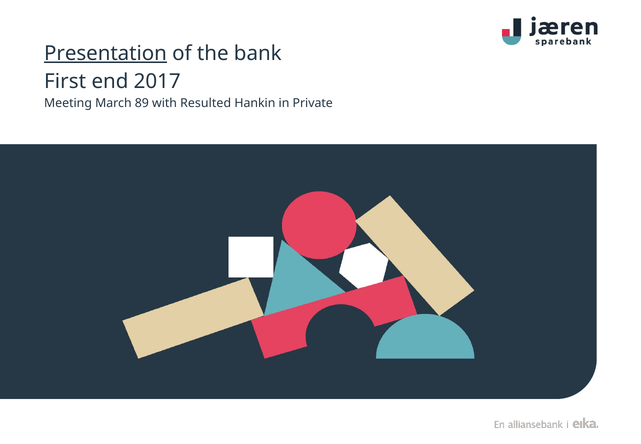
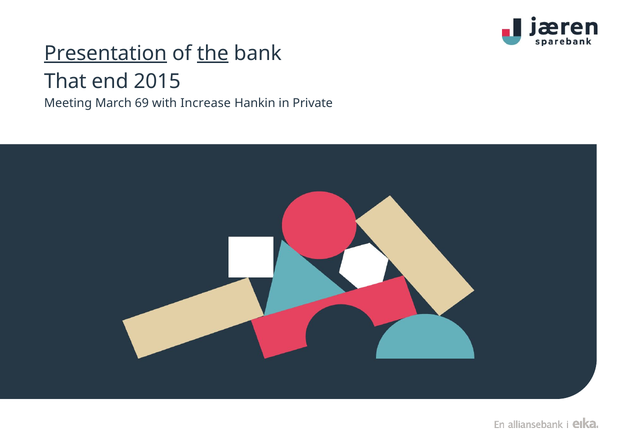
the underline: none -> present
First: First -> That
2017: 2017 -> 2015
89: 89 -> 69
Resulted: Resulted -> Increase
